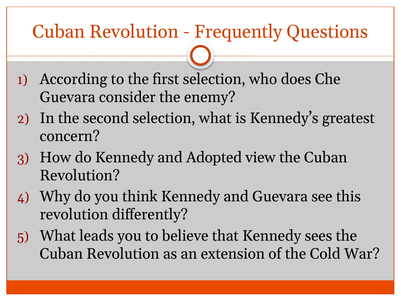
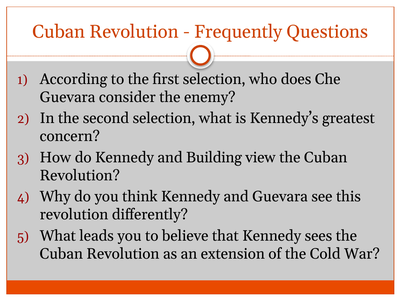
Adopted: Adopted -> Building
